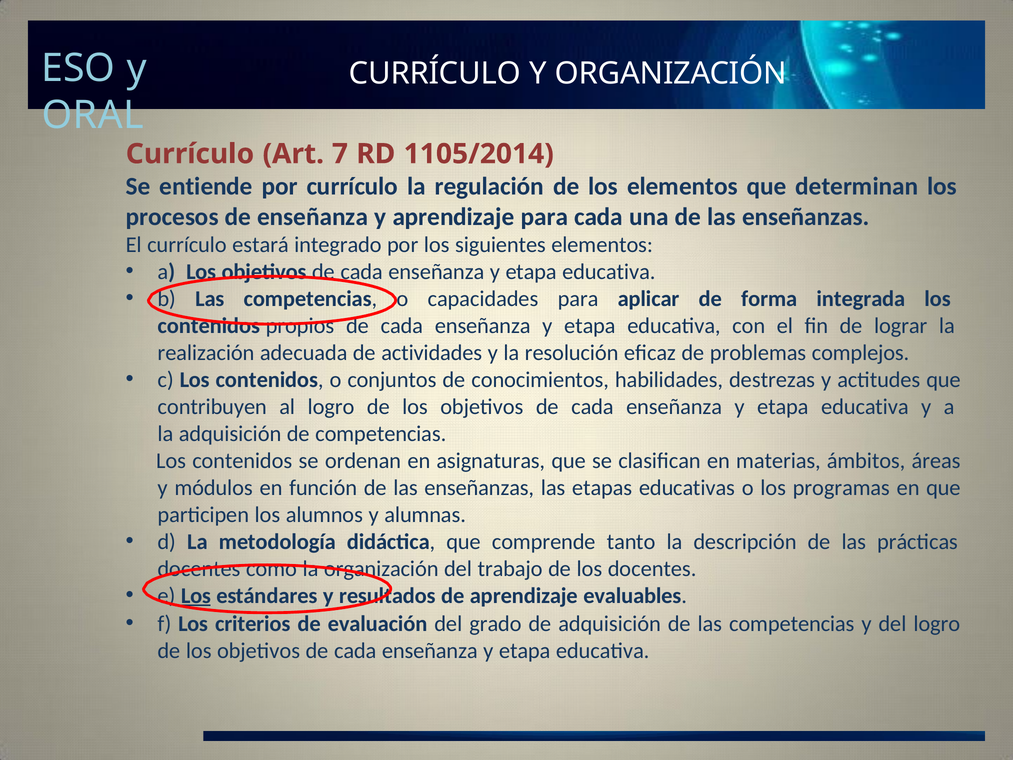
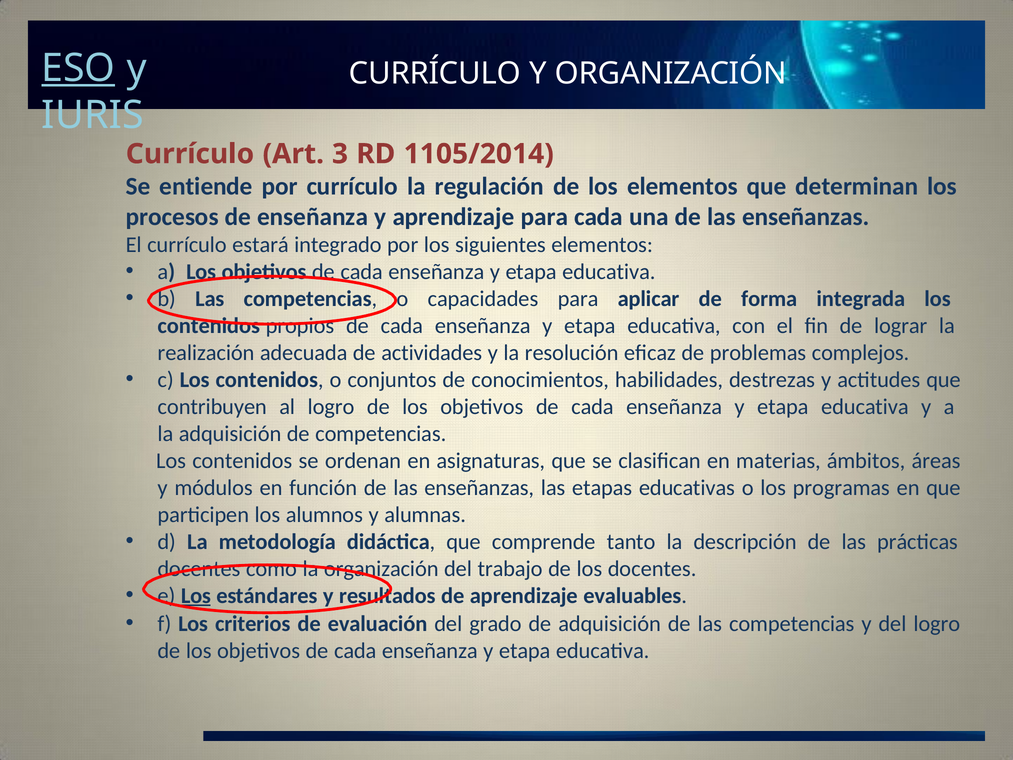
ESO underline: none -> present
ORAL: ORAL -> IURIS
7: 7 -> 3
